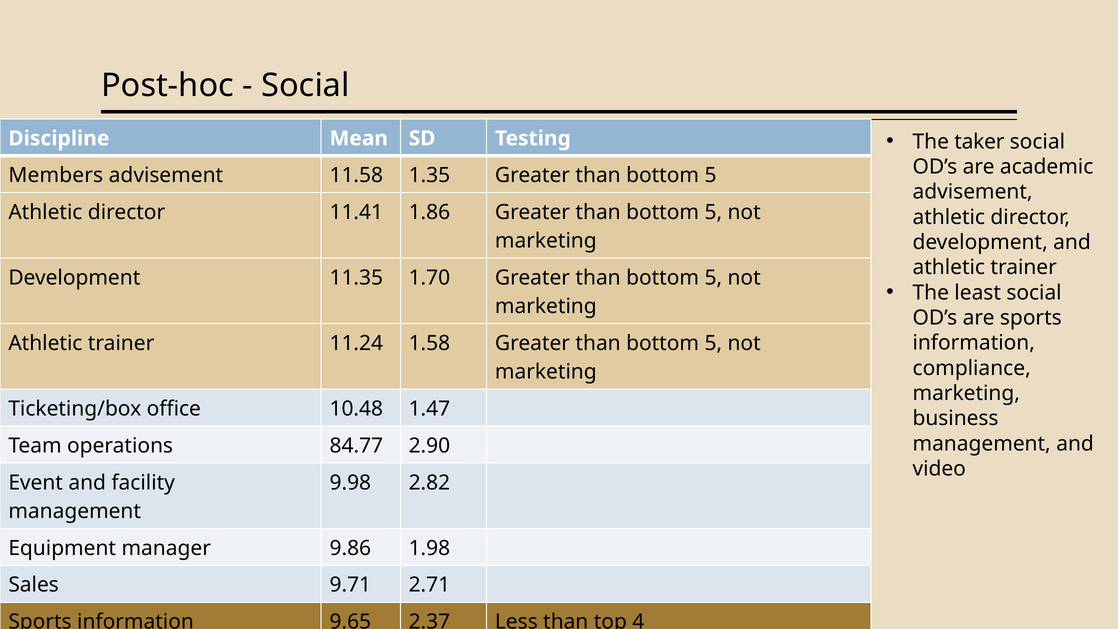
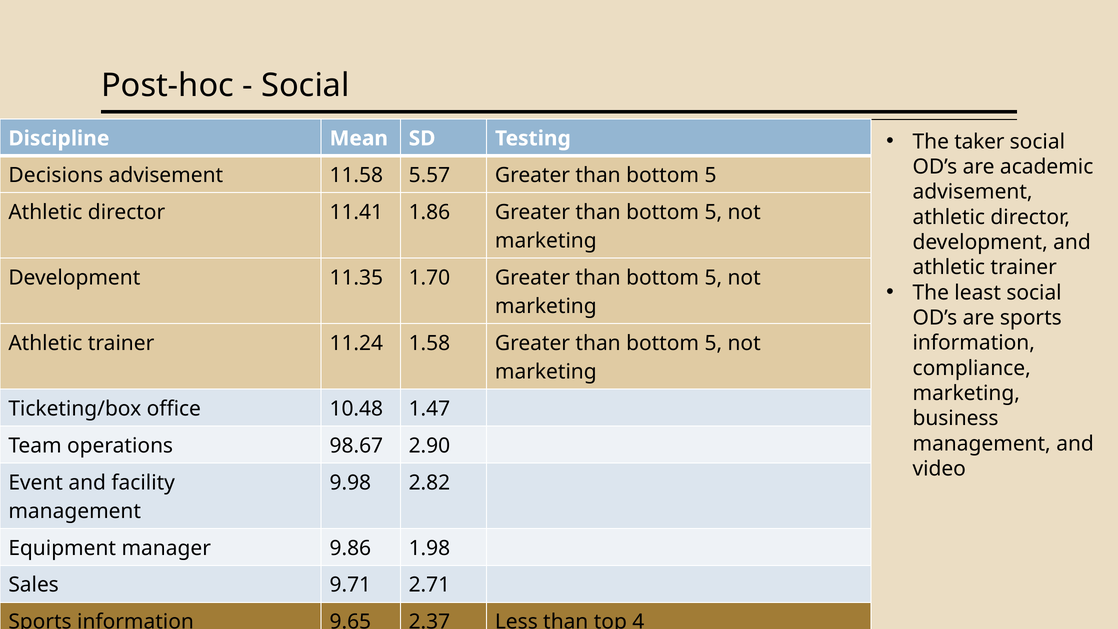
Members: Members -> Decisions
1.35: 1.35 -> 5.57
84.77: 84.77 -> 98.67
